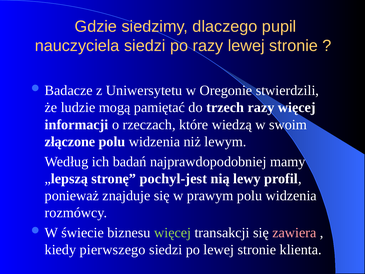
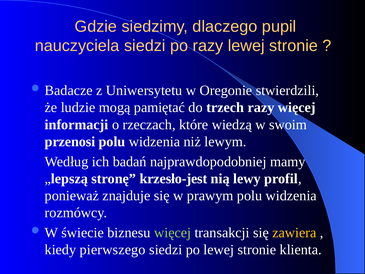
złączone: złączone -> przenosi
pochyl-jest: pochyl-jest -> krzesło-jest
zawiera colour: pink -> yellow
